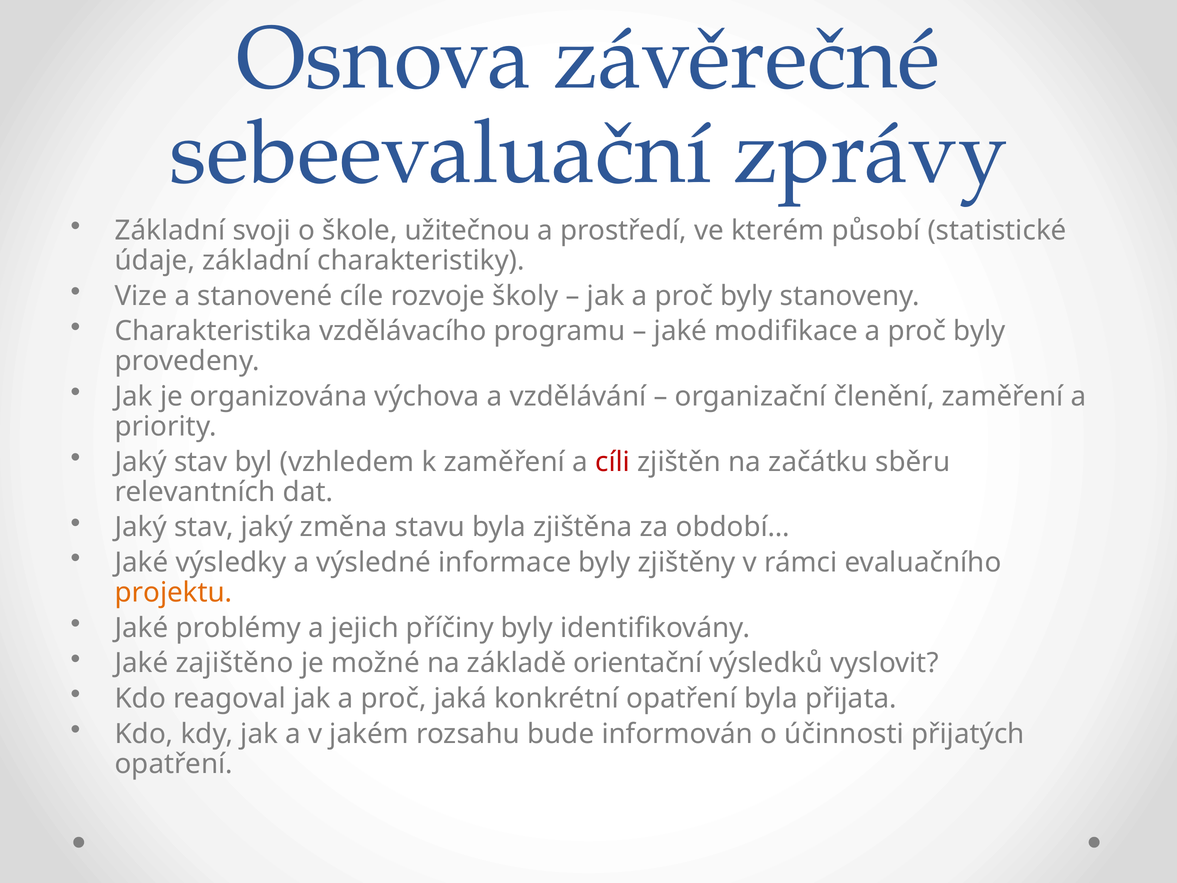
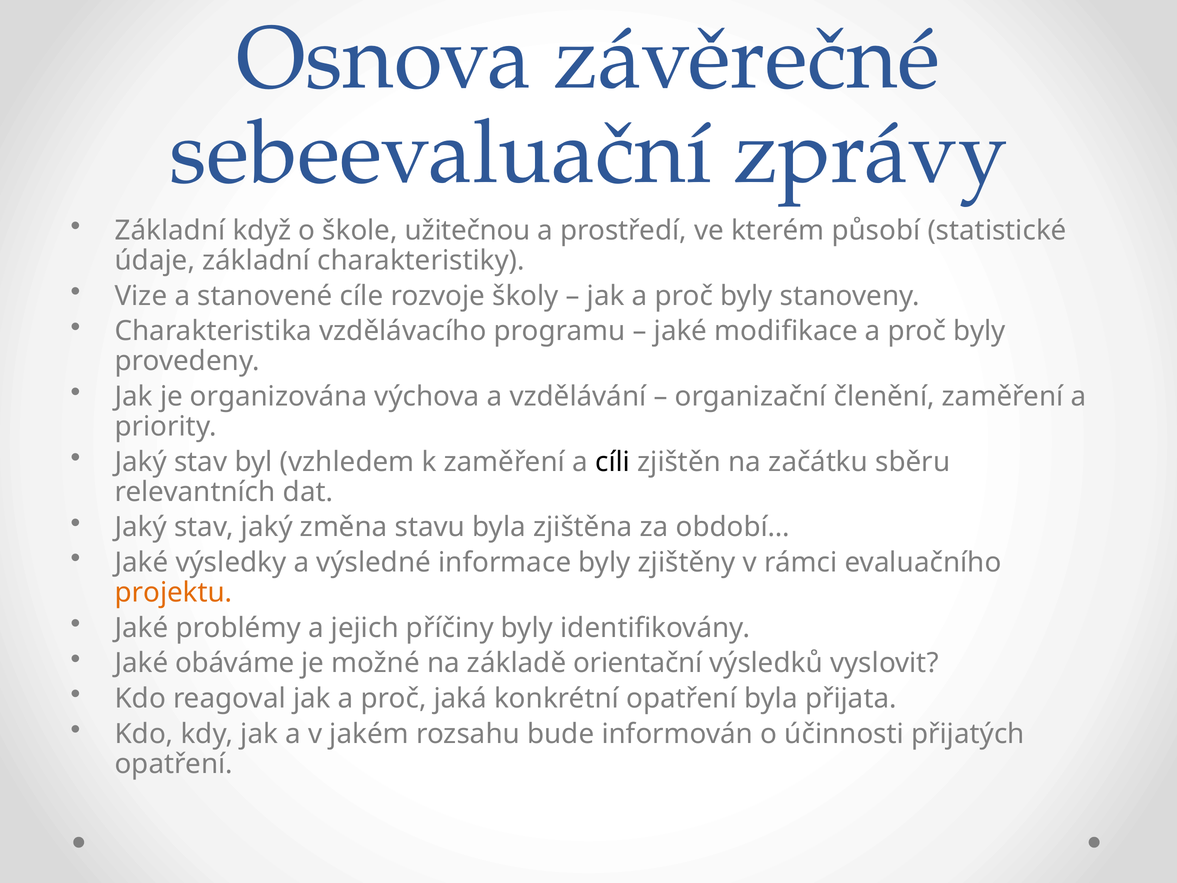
svoji: svoji -> když
cíli colour: red -> black
zajištěno: zajištěno -> obáváme
